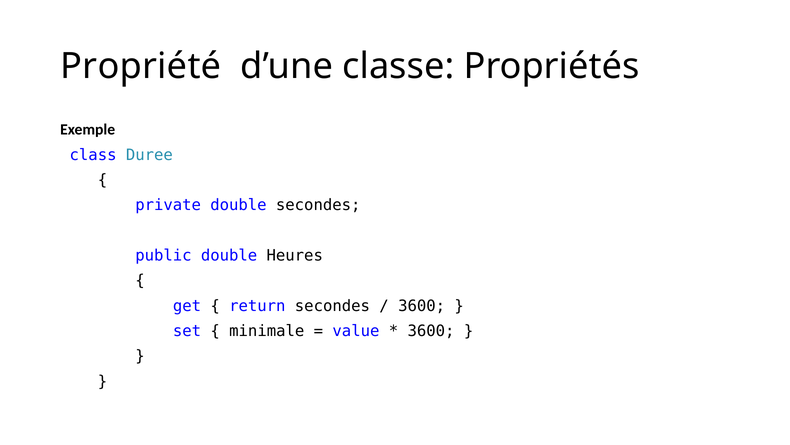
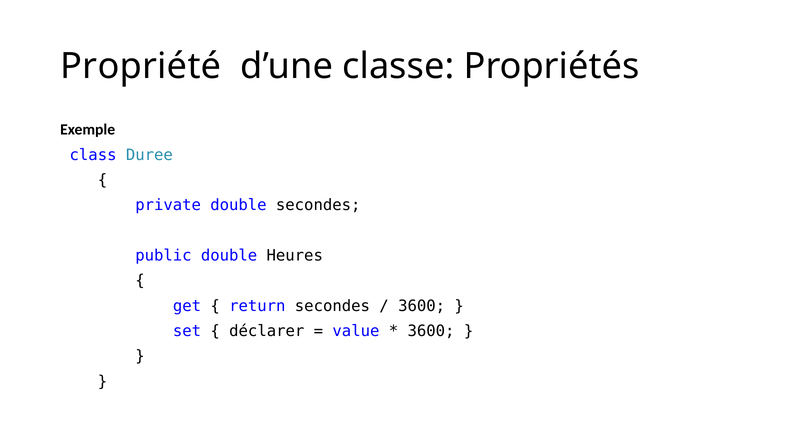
minimale: minimale -> déclarer
